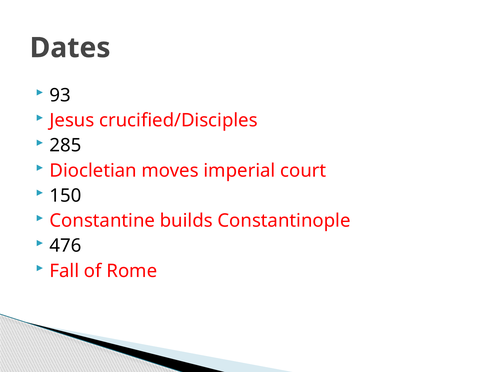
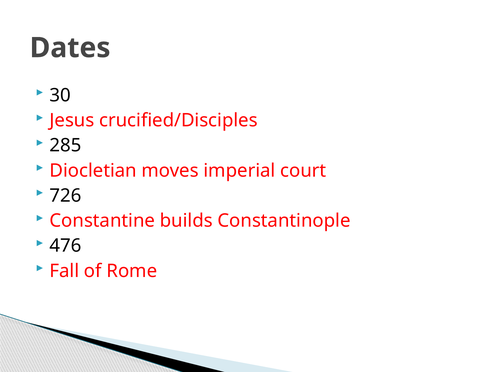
93: 93 -> 30
150: 150 -> 726
